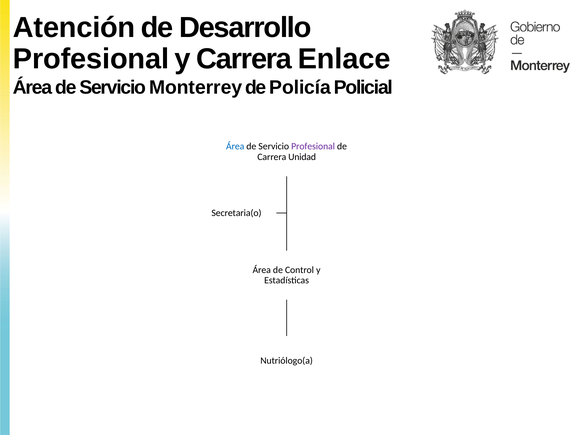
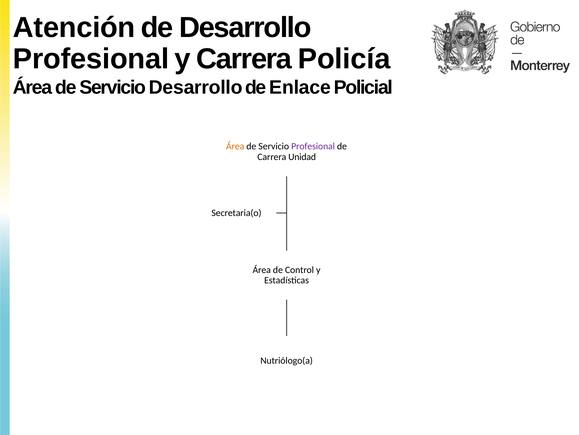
Enlace: Enlace -> Policía
Servicio Monterrey: Monterrey -> Desarrollo
Policía: Policía -> Enlace
Área at (235, 146) colour: blue -> orange
